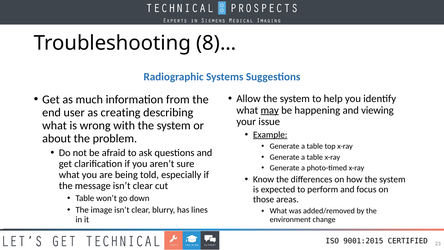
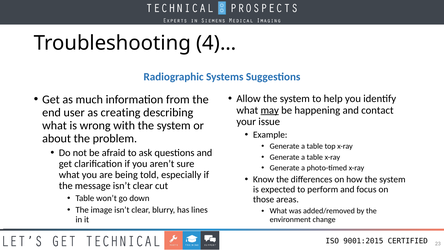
8)…: 8)… -> 4)…
viewing: viewing -> contact
Example underline: present -> none
